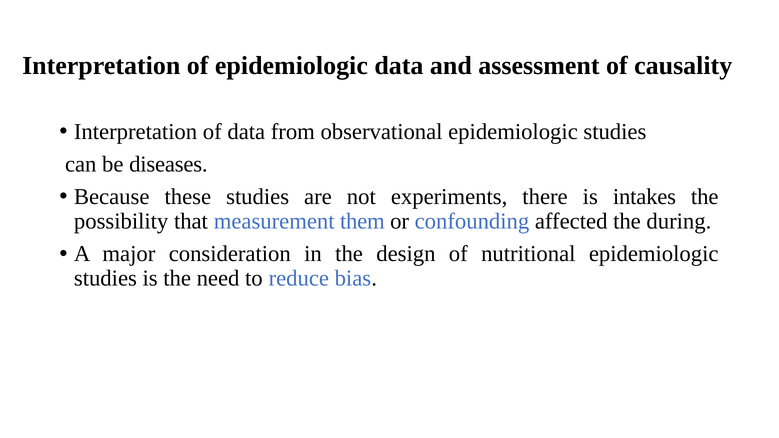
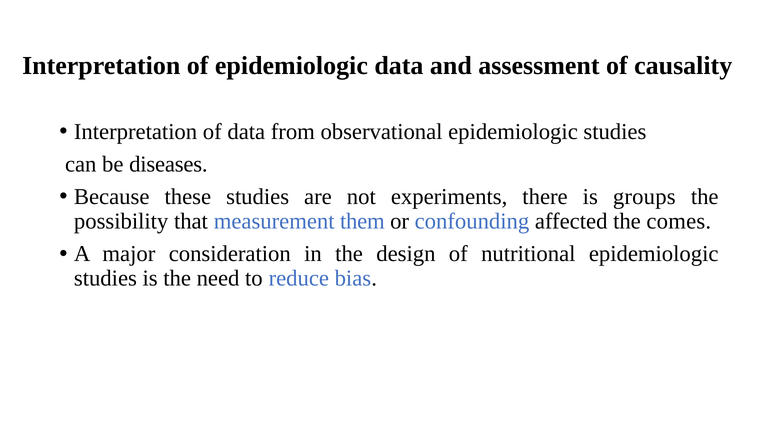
intakes: intakes -> groups
during: during -> comes
